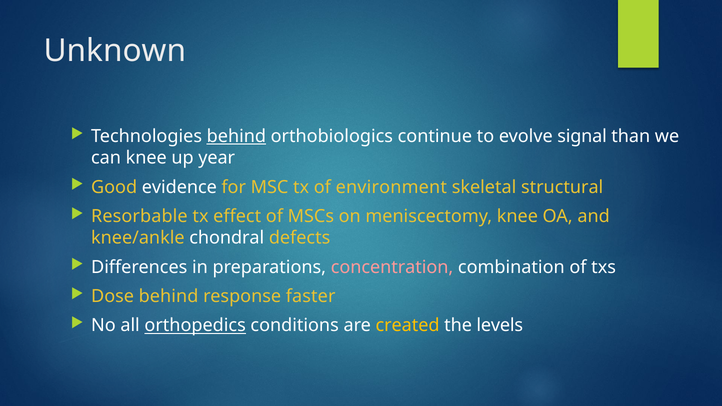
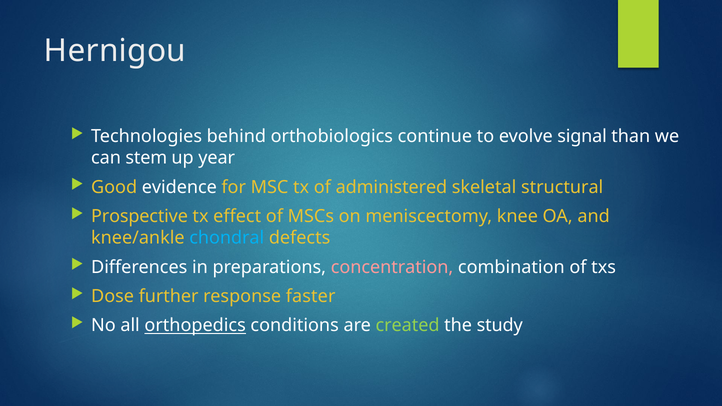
Unknown: Unknown -> Hernigou
behind at (236, 136) underline: present -> none
can knee: knee -> stem
environment: environment -> administered
Resorbable: Resorbable -> Prospective
chondral colour: white -> light blue
Dose behind: behind -> further
created colour: yellow -> light green
levels: levels -> study
